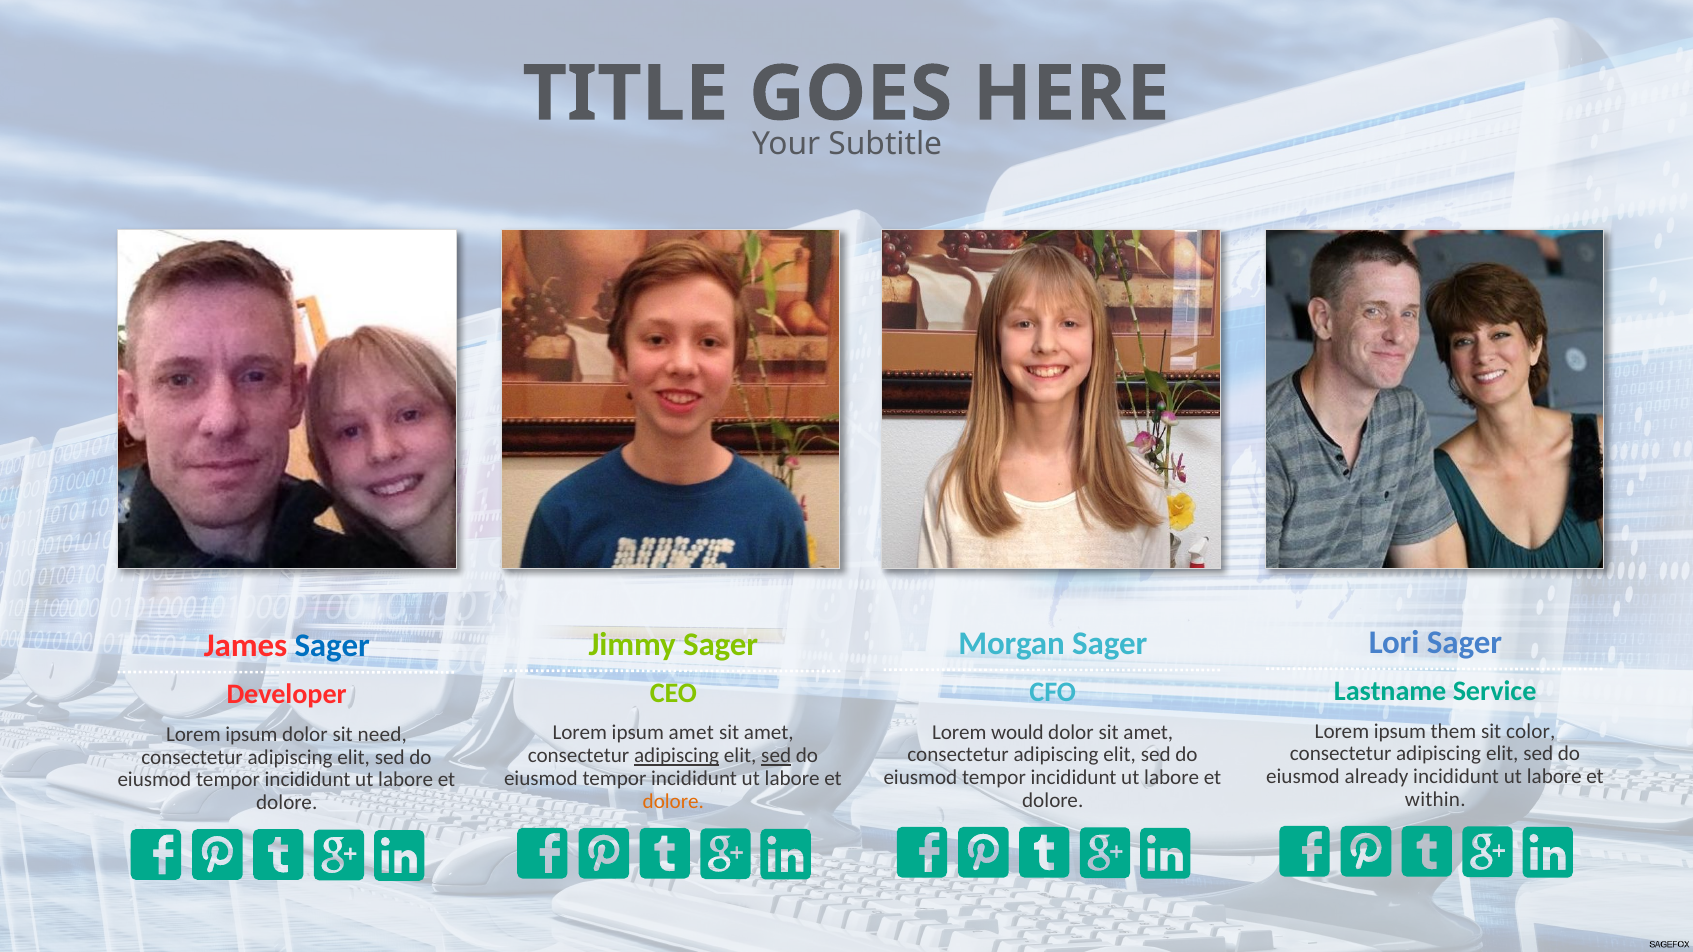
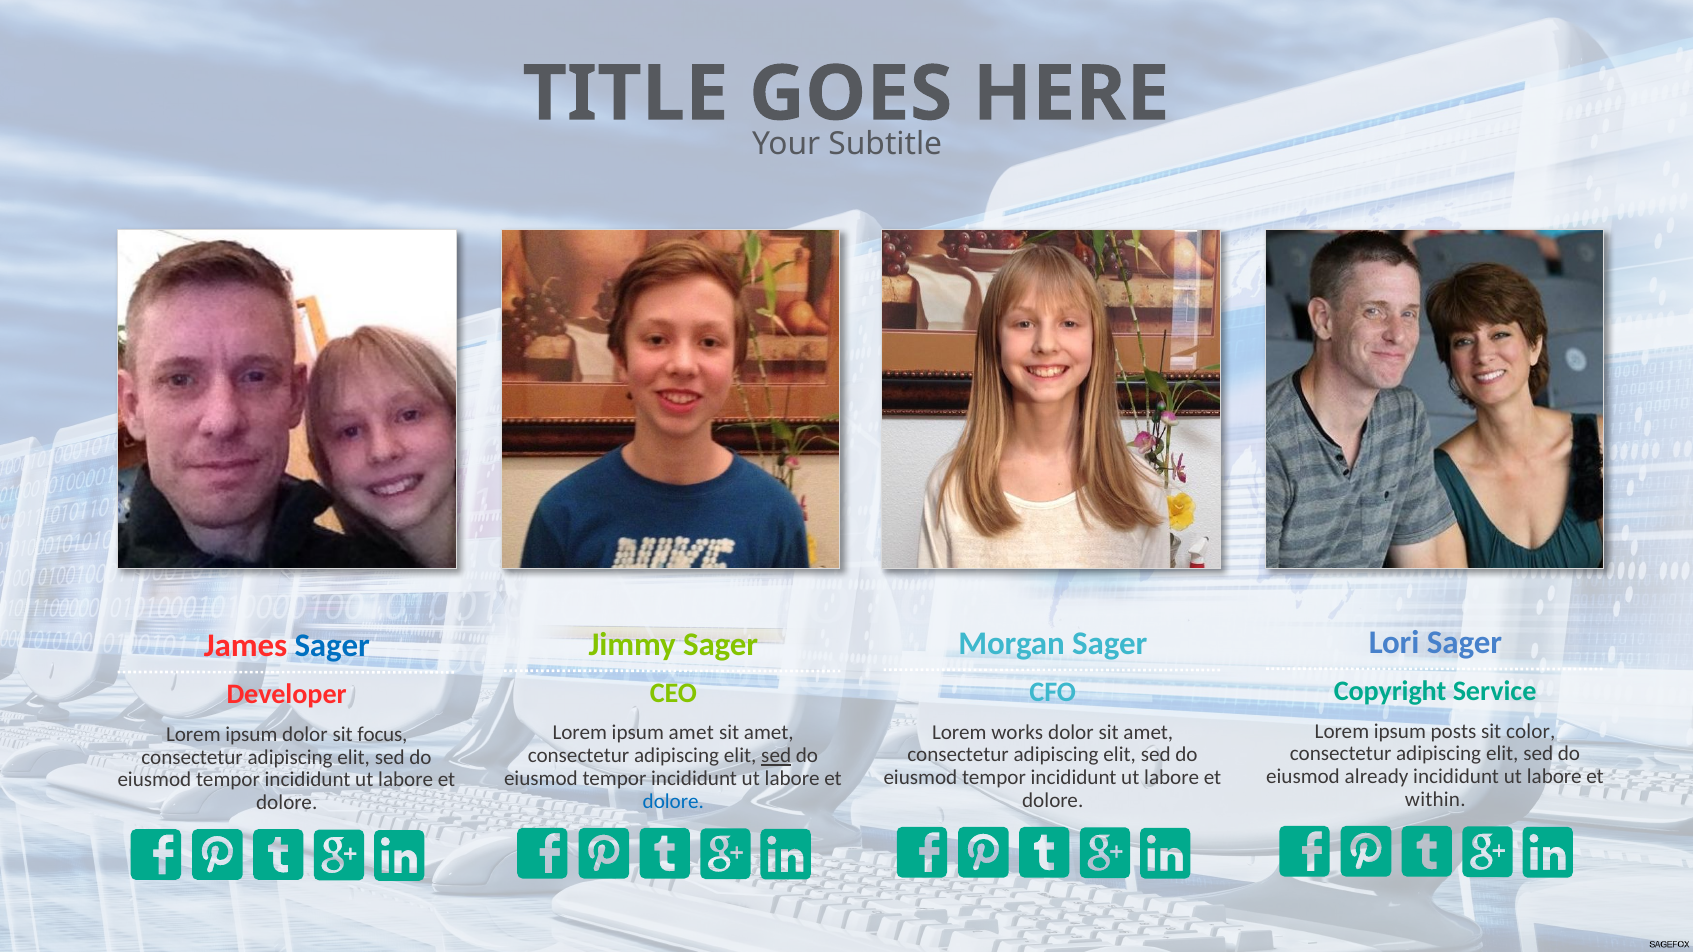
Lastname: Lastname -> Copyright
them: them -> posts
would: would -> works
need: need -> focus
adipiscing at (677, 756) underline: present -> none
dolore at (673, 802) colour: orange -> blue
